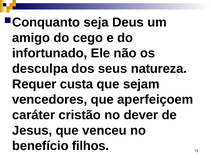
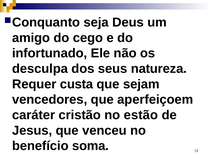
dever: dever -> estão
filhos: filhos -> soma
